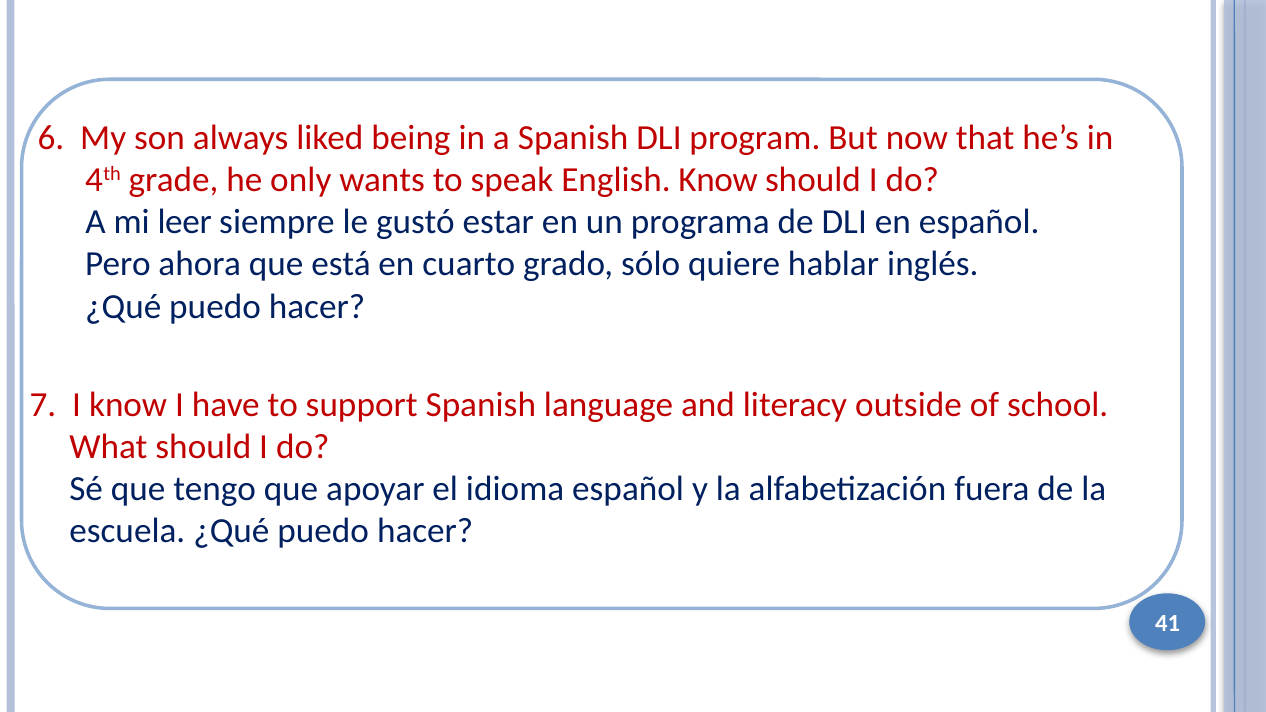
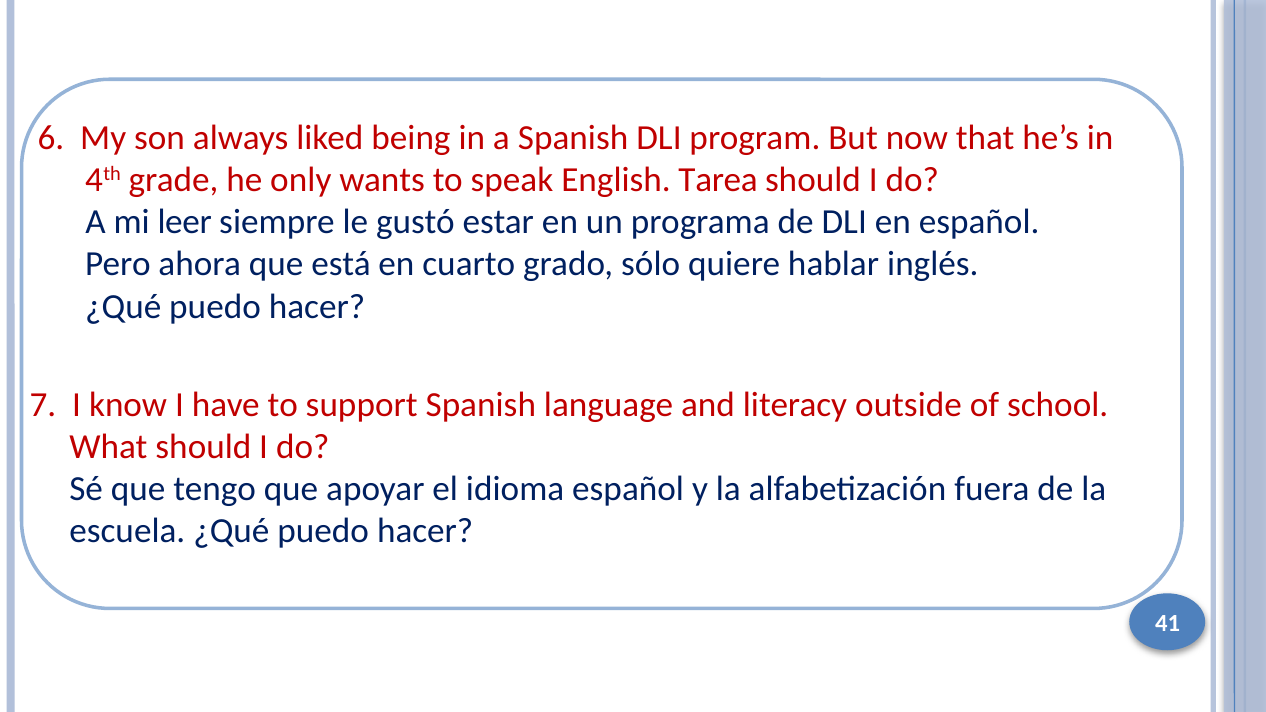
English Know: Know -> Tarea
